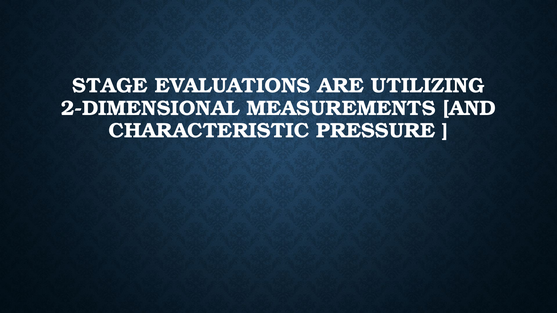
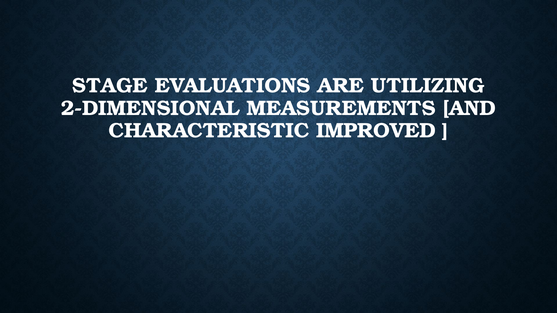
PRESSURE: PRESSURE -> IMPROVED
